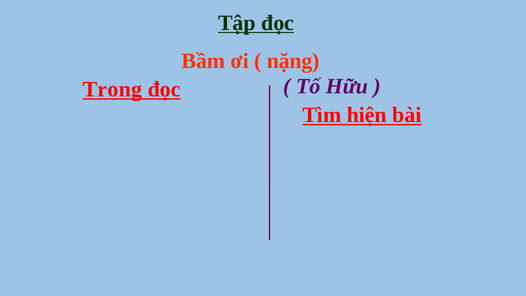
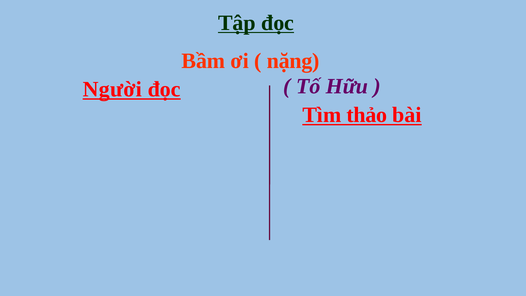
Trong: Trong -> Người
hiện: hiện -> thảo
